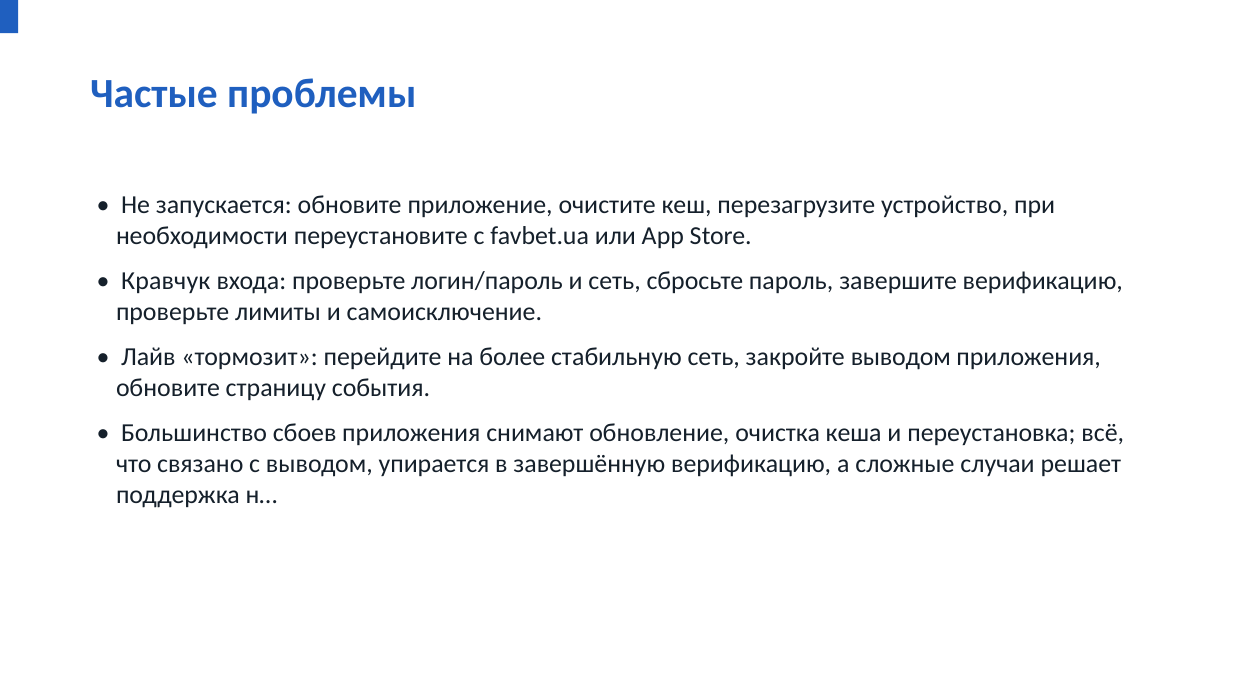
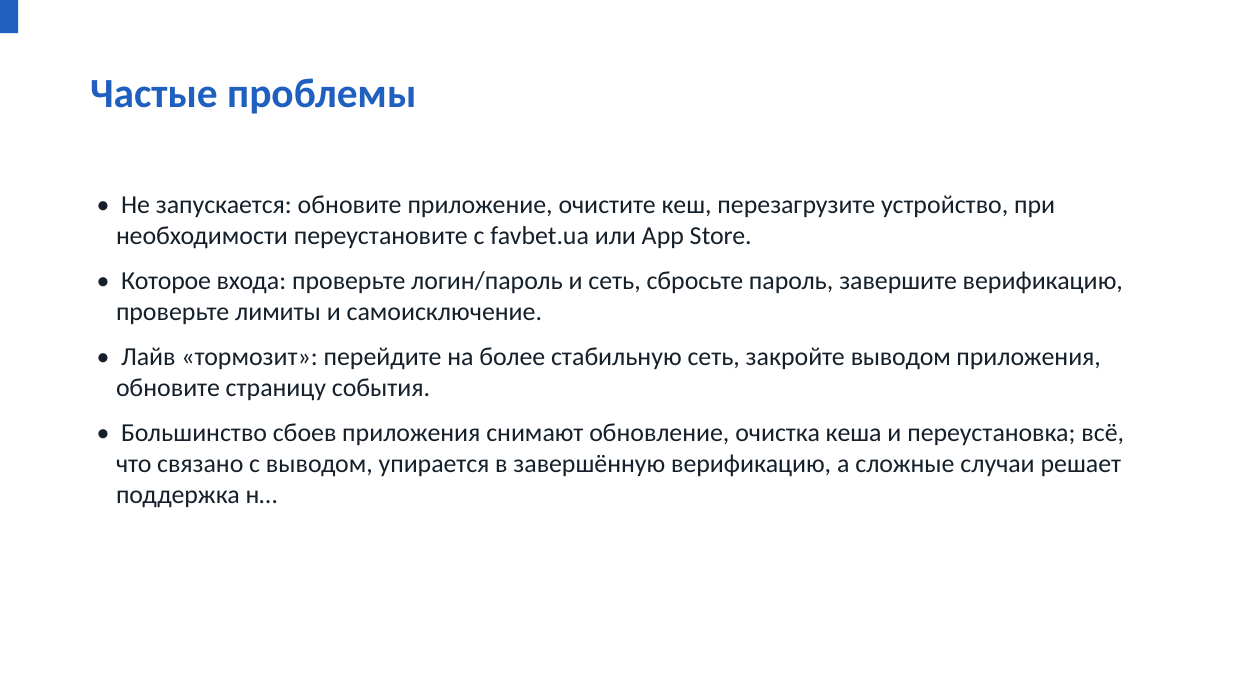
Кравчук: Кравчук -> Которое
